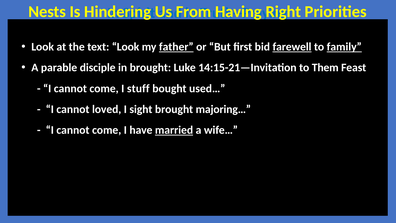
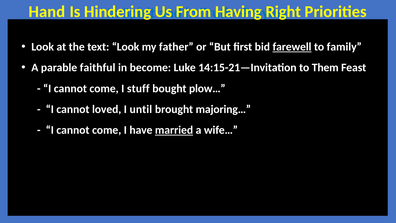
Nests: Nests -> Hand
father underline: present -> none
family underline: present -> none
disciple: disciple -> faithful
in brought: brought -> become
used…: used… -> plow…
sight: sight -> until
